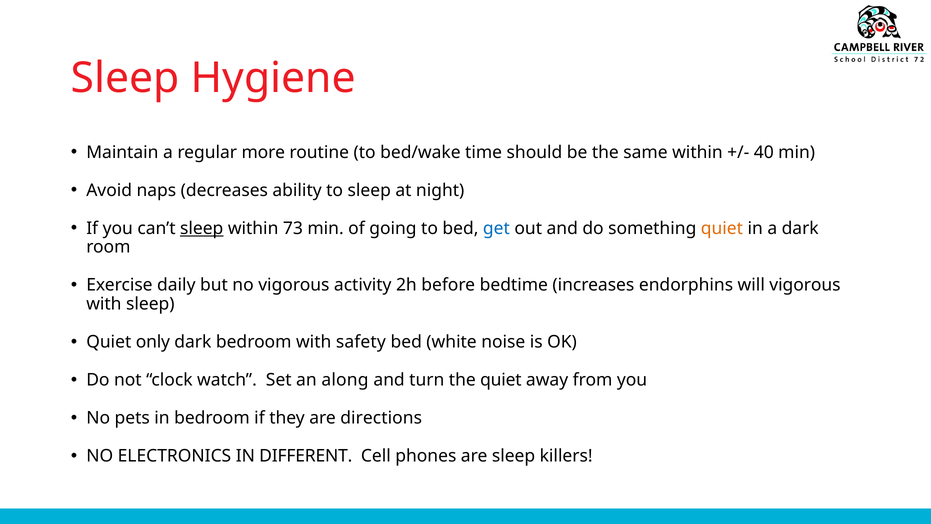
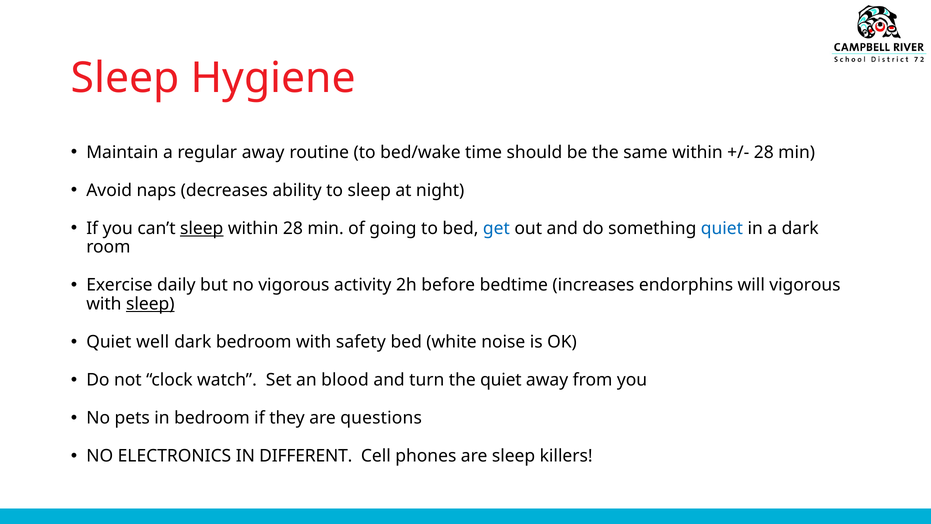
regular more: more -> away
40 at (764, 152): 40 -> 28
within 73: 73 -> 28
quiet at (722, 228) colour: orange -> blue
sleep at (150, 304) underline: none -> present
only: only -> well
along: along -> blood
directions: directions -> questions
